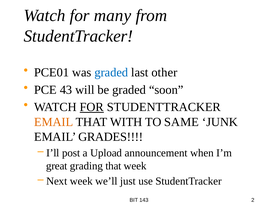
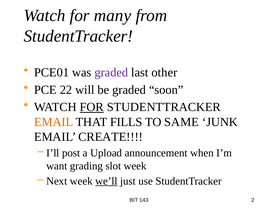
graded at (111, 72) colour: blue -> purple
43: 43 -> 22
WITH: WITH -> FILLS
GRADES: GRADES -> CREATE
great: great -> want
grading that: that -> slot
we’ll underline: none -> present
